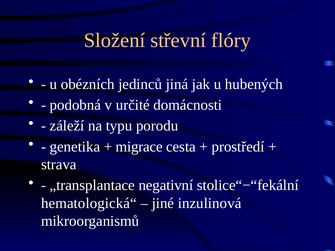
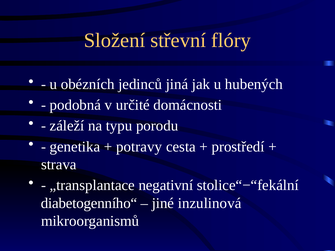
migrace: migrace -> potravy
hematologická“: hematologická“ -> diabetogenního“
